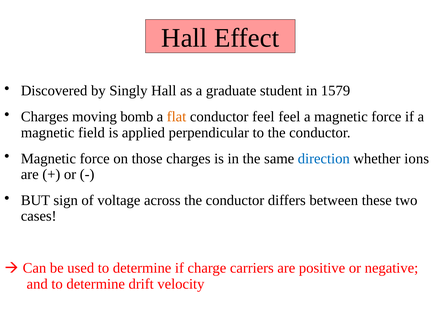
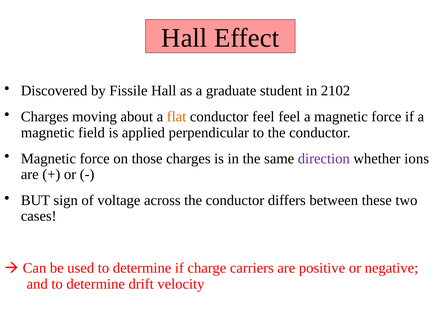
Singly: Singly -> Fissile
1579: 1579 -> 2102
bomb: bomb -> about
direction colour: blue -> purple
